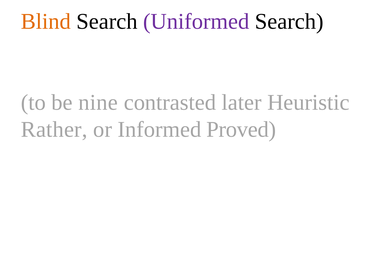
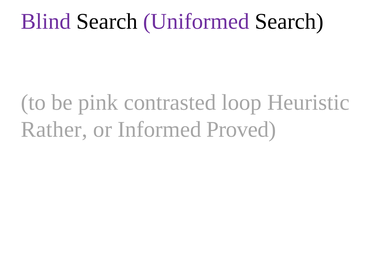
Blind colour: orange -> purple
nine: nine -> pink
later: later -> loop
